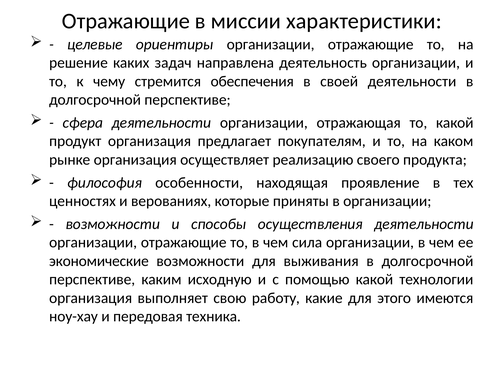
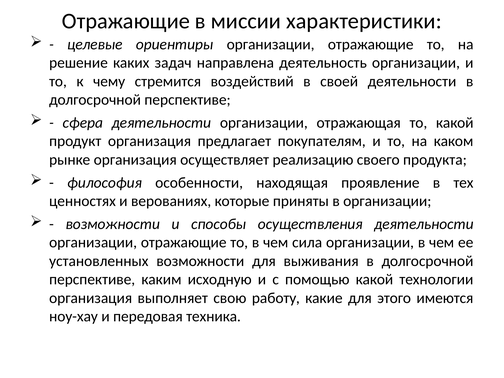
обеспечения: обеспечения -> воздействий
экономические: экономические -> установленных
